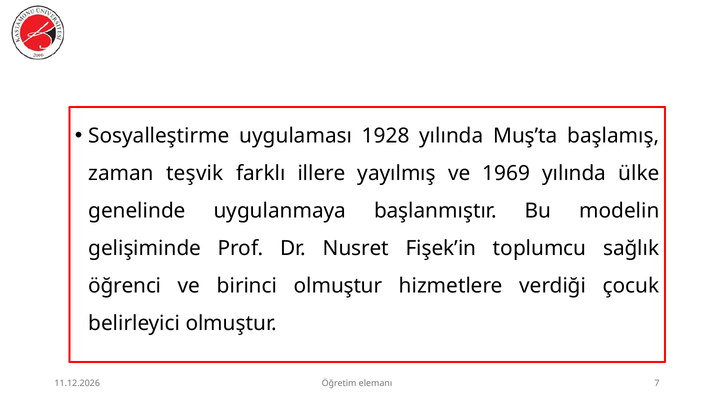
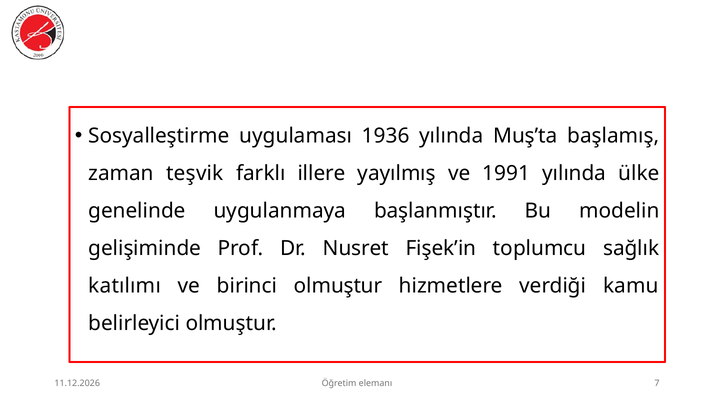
1928: 1928 -> 1936
1969: 1969 -> 1991
öğrenci: öğrenci -> katılımı
çocuk: çocuk -> kamu
